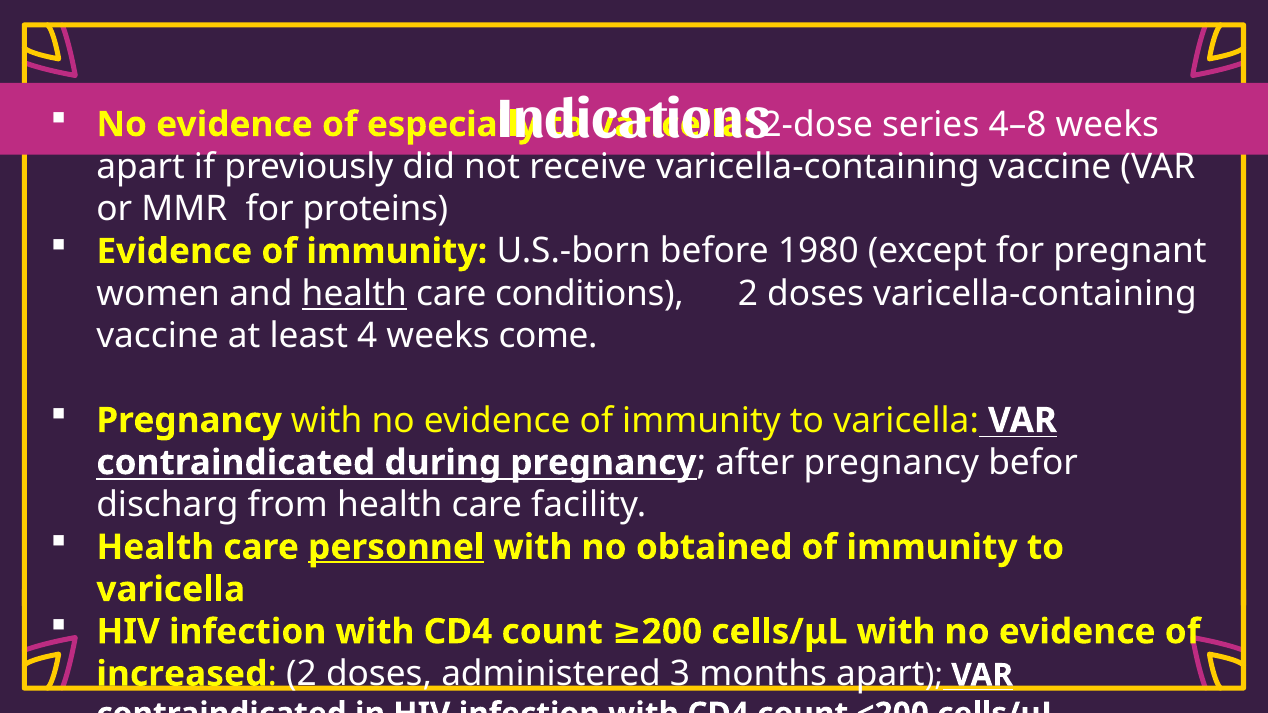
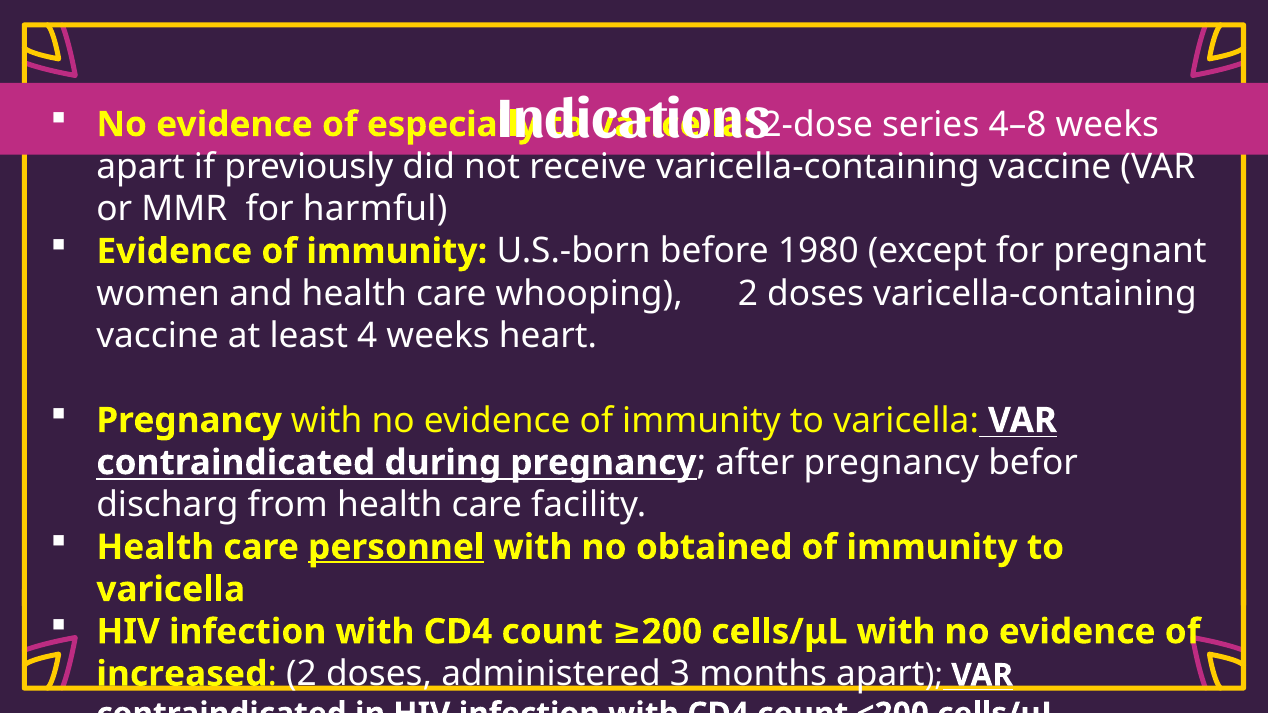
proteins: proteins -> harmful
health at (354, 294) underline: present -> none
care conditions: conditions -> whooping
come: come -> heart
